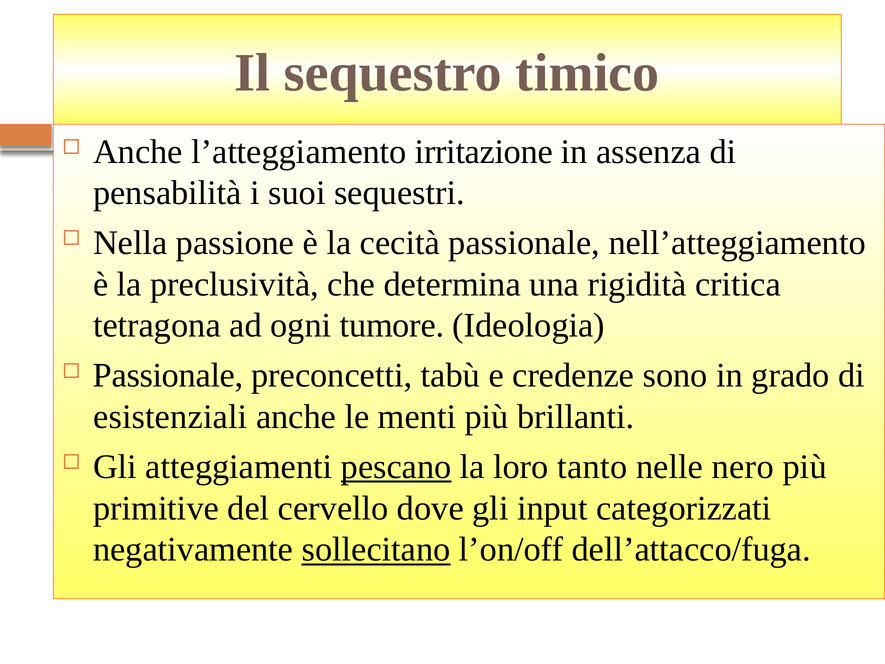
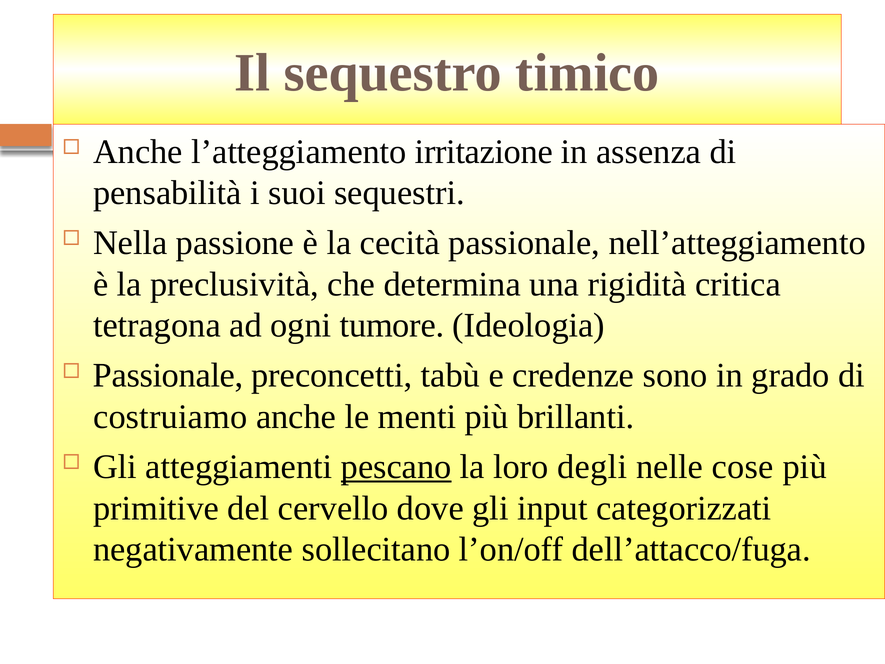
esistenziali: esistenziali -> costruiamo
tanto: tanto -> degli
nero: nero -> cose
sollecitano underline: present -> none
